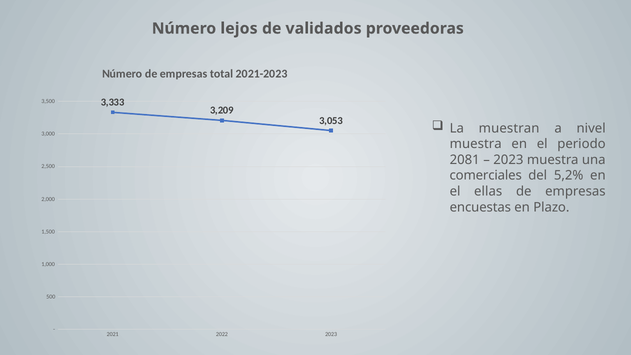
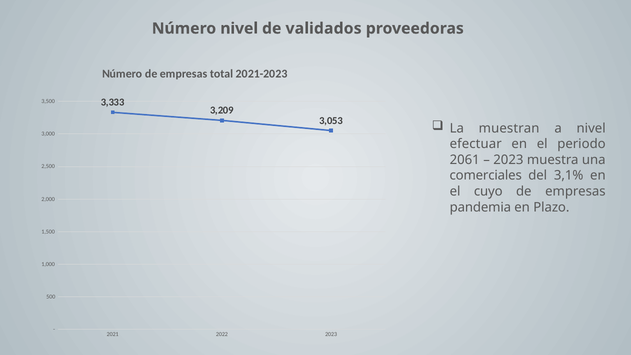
Número lejos: lejos -> nivel
muestra at (476, 144): muestra -> efectuar
2081: 2081 -> 2061
5,2%: 5,2% -> 3,1%
ellas: ellas -> cuyo
encuestas: encuestas -> pandemia
